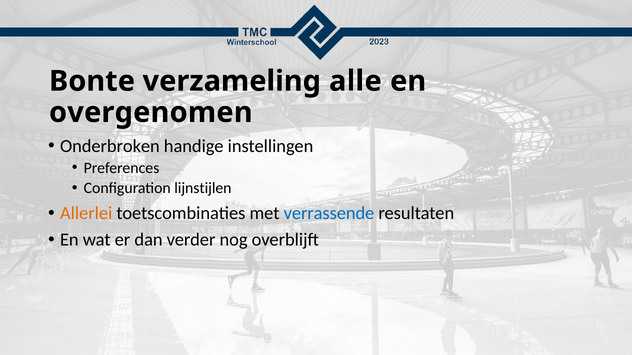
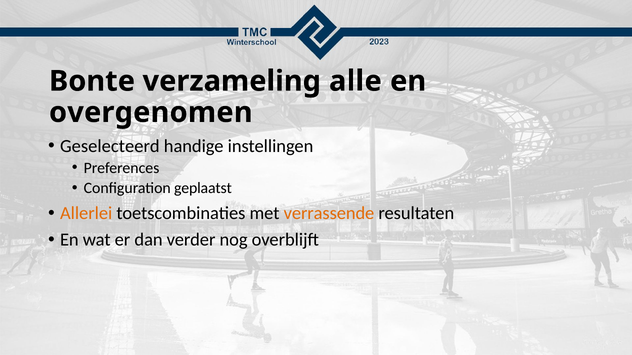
Onderbroken: Onderbroken -> Geselecteerd
lijnstijlen: lijnstijlen -> geplaatst
verrassende colour: blue -> orange
